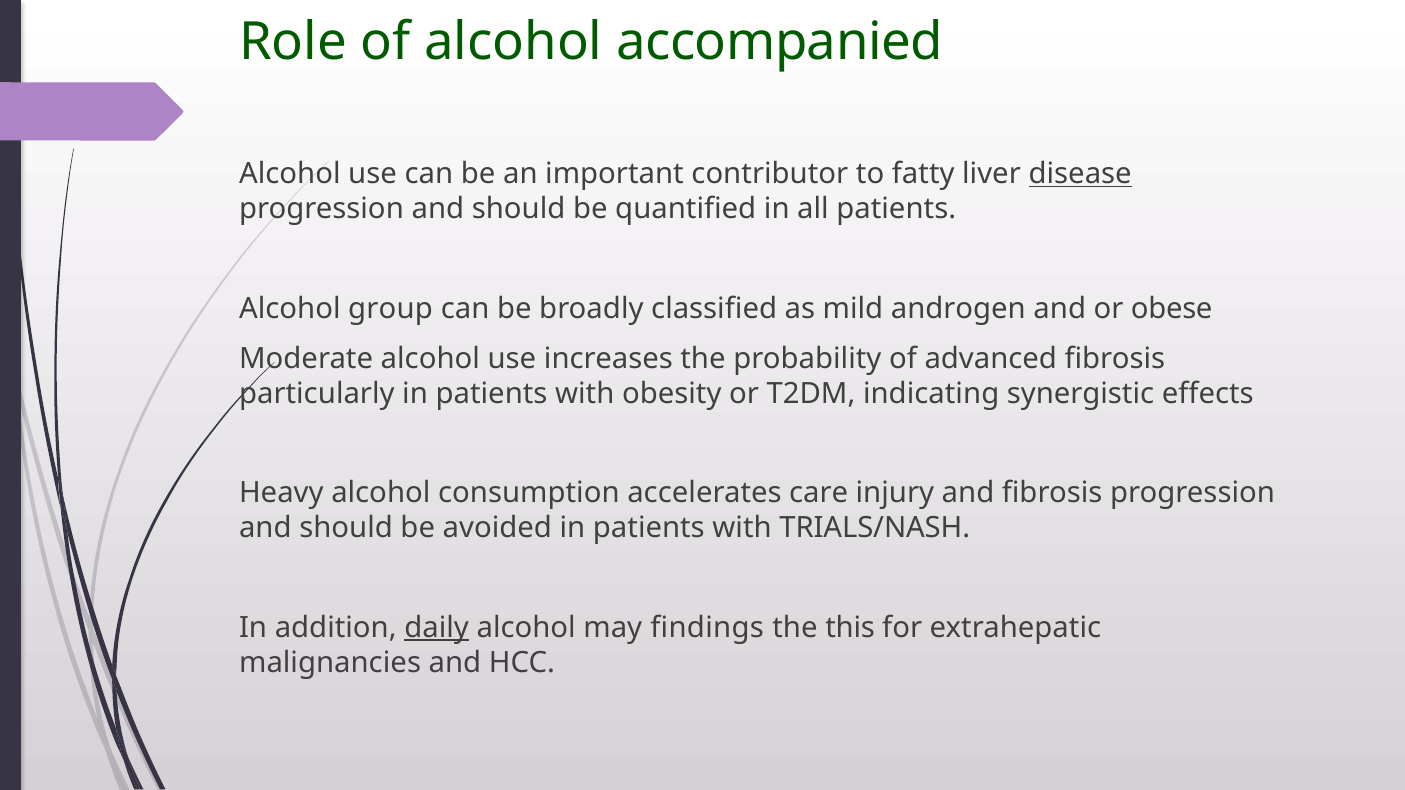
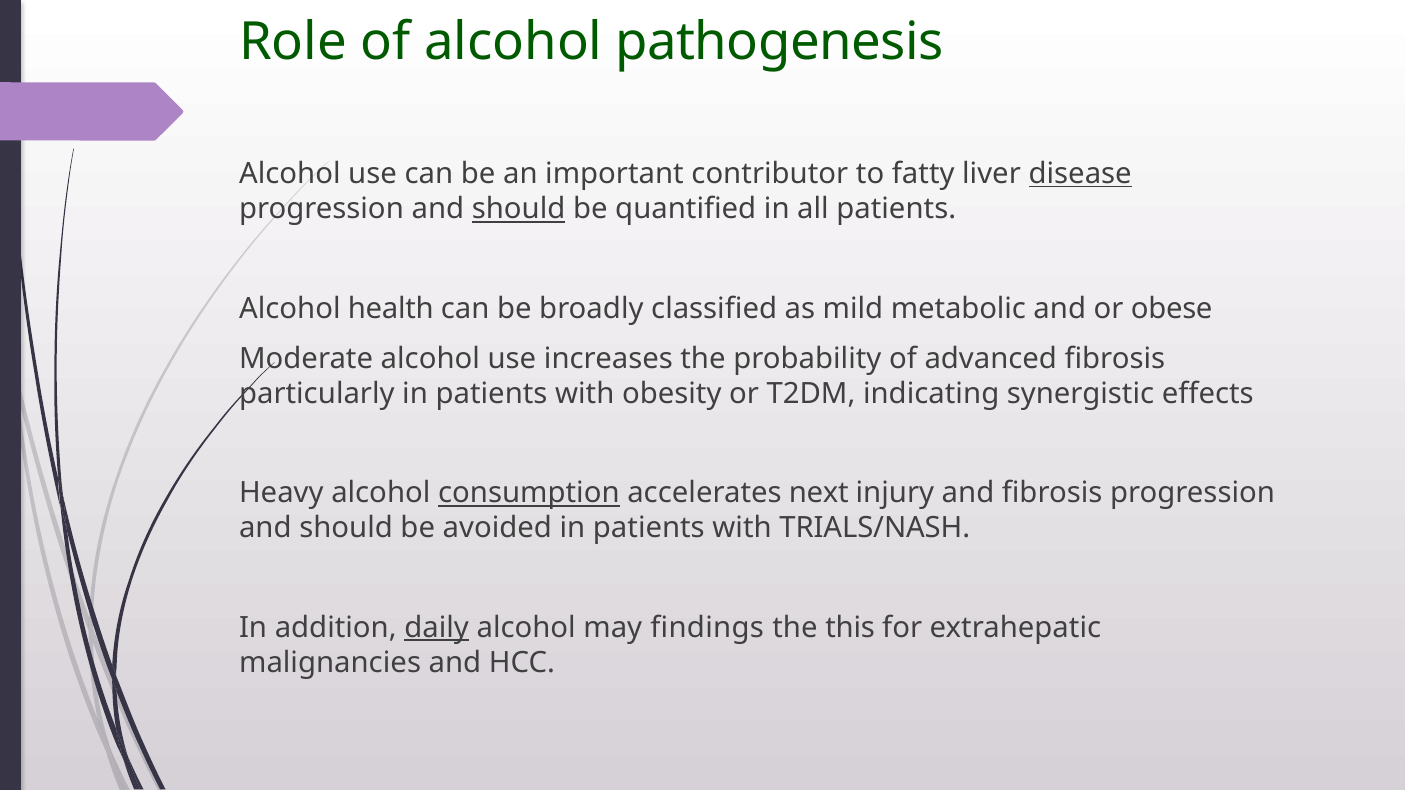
accompanied: accompanied -> pathogenesis
should at (519, 209) underline: none -> present
group: group -> health
androgen: androgen -> metabolic
consumption underline: none -> present
care: care -> next
